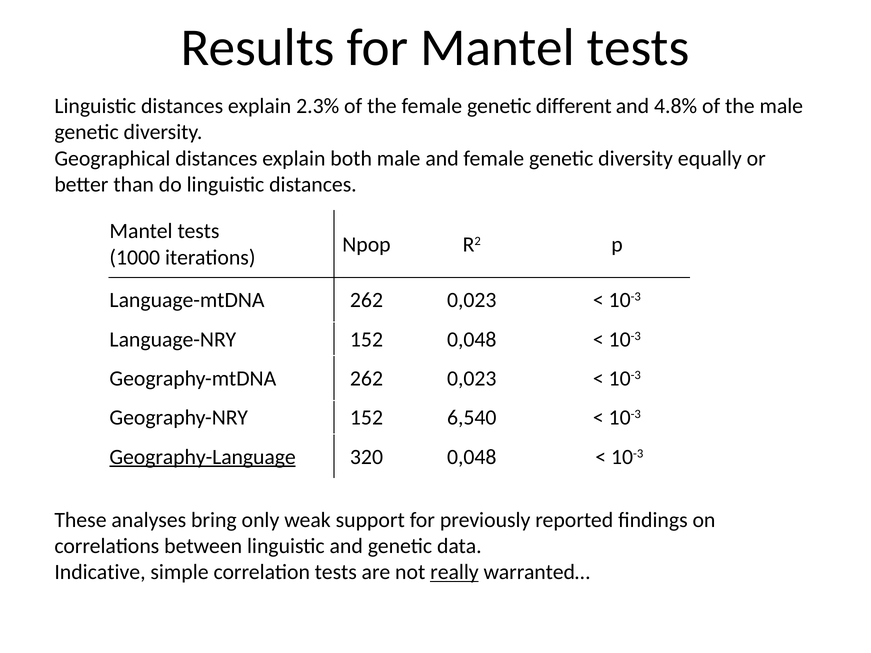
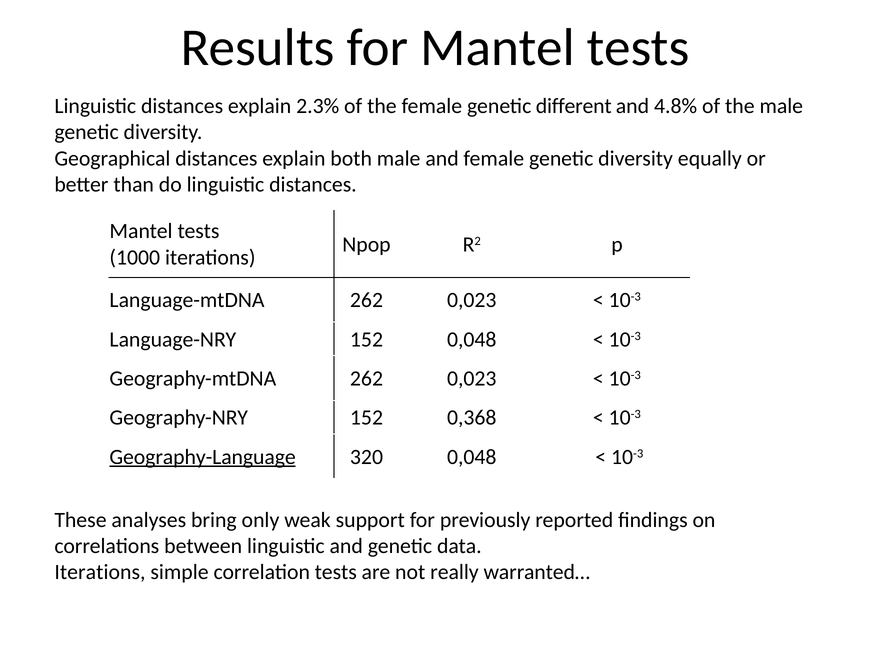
6,540: 6,540 -> 0,368
Indicative at (100, 572): Indicative -> Iterations
really underline: present -> none
